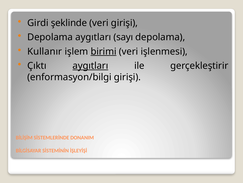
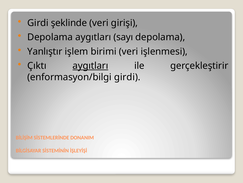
Kullanır: Kullanır -> Yanlıştır
birimi underline: present -> none
enformasyon/bilgi girişi: girişi -> girdi
